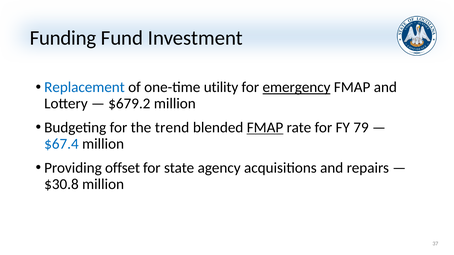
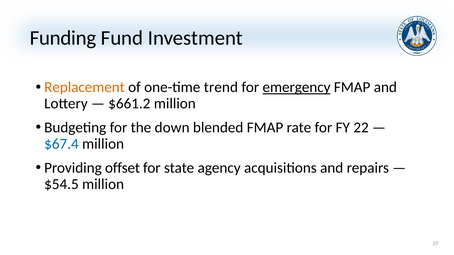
Replacement colour: blue -> orange
utility: utility -> trend
$679.2: $679.2 -> $661.2
trend: trend -> down
FMAP at (265, 128) underline: present -> none
79: 79 -> 22
$30.8: $30.8 -> $54.5
